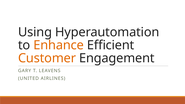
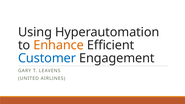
Customer colour: orange -> blue
